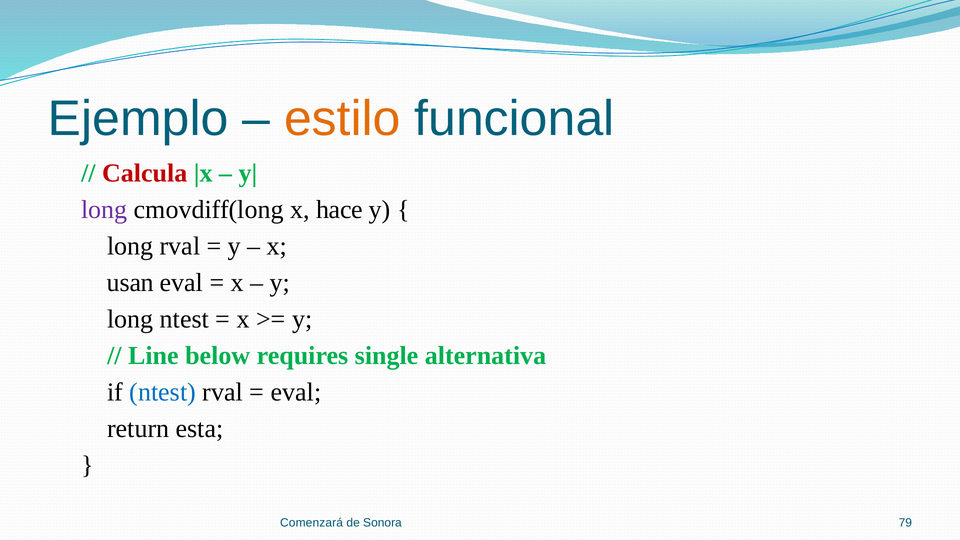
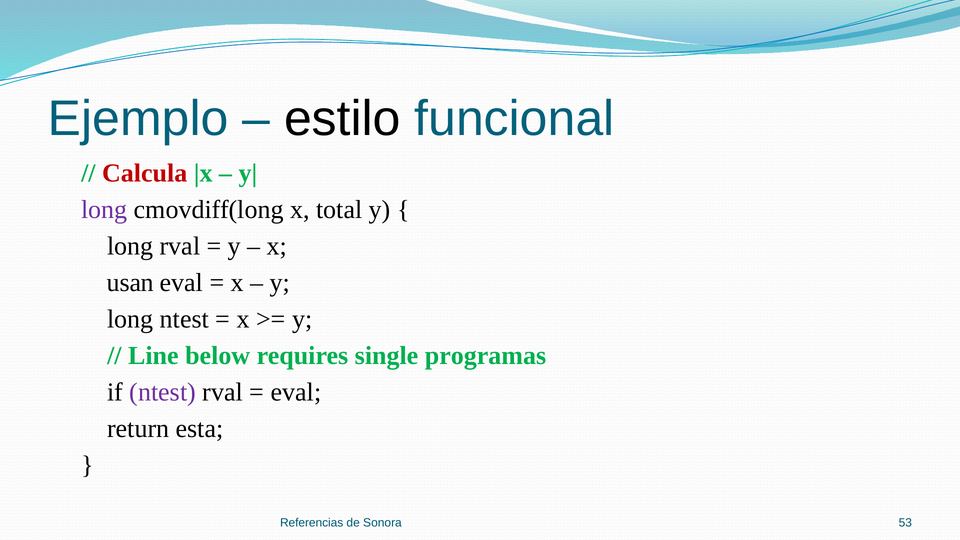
estilo colour: orange -> black
hace: hace -> total
alternativa: alternativa -> programas
ntest at (163, 392) colour: blue -> purple
Comenzará: Comenzará -> Referencias
79: 79 -> 53
